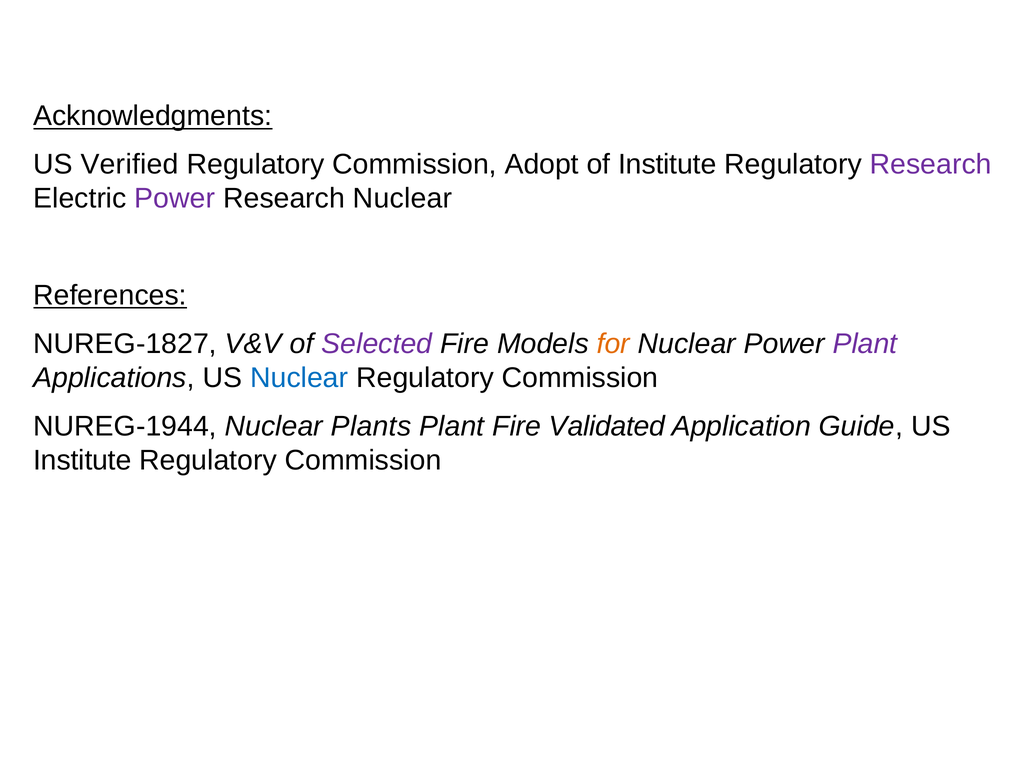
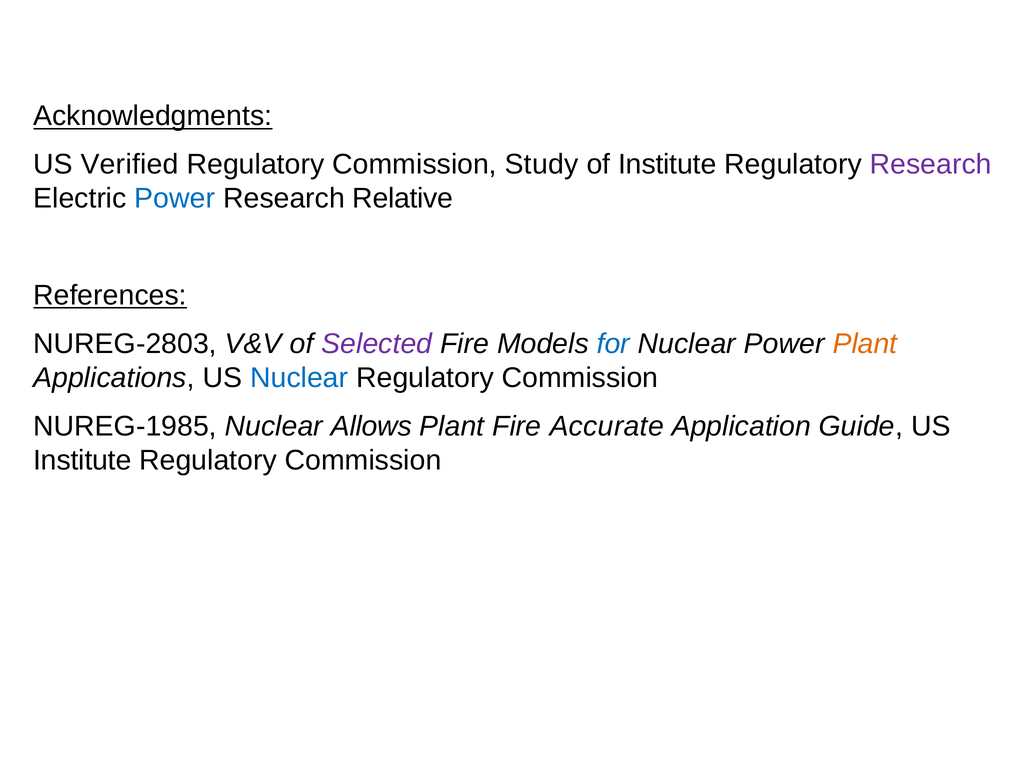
Adopt: Adopt -> Study
Power at (175, 199) colour: purple -> blue
Research Nuclear: Nuclear -> Relative
NUREG-1827: NUREG-1827 -> NUREG-2803
for colour: orange -> blue
Plant at (865, 344) colour: purple -> orange
NUREG-1944: NUREG-1944 -> NUREG-1985
Plants: Plants -> Allows
Validated: Validated -> Accurate
